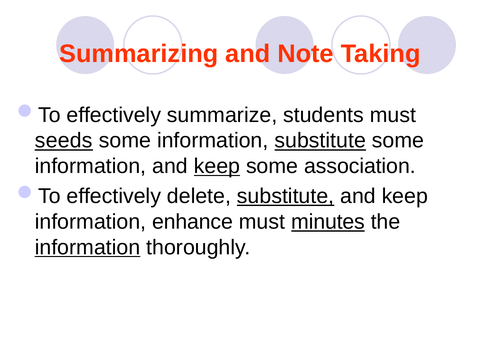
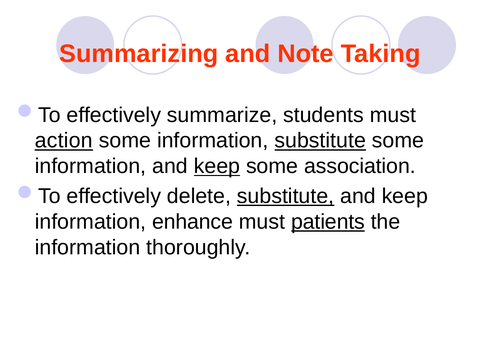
seeds: seeds -> action
minutes: minutes -> patients
information at (88, 247) underline: present -> none
